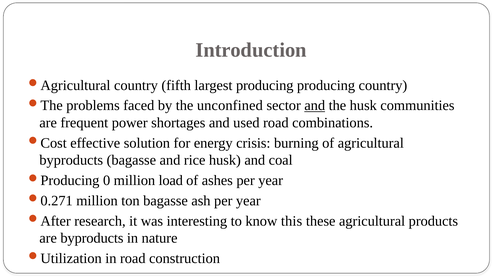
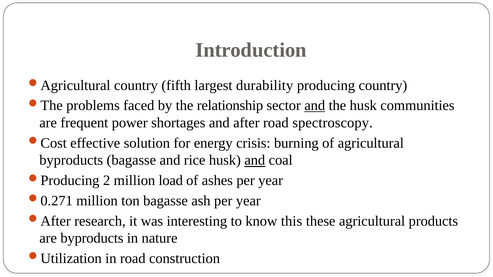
largest producing: producing -> durability
unconfined: unconfined -> relationship
used: used -> after
combinations: combinations -> spectroscopy
and at (255, 160) underline: none -> present
0: 0 -> 2
